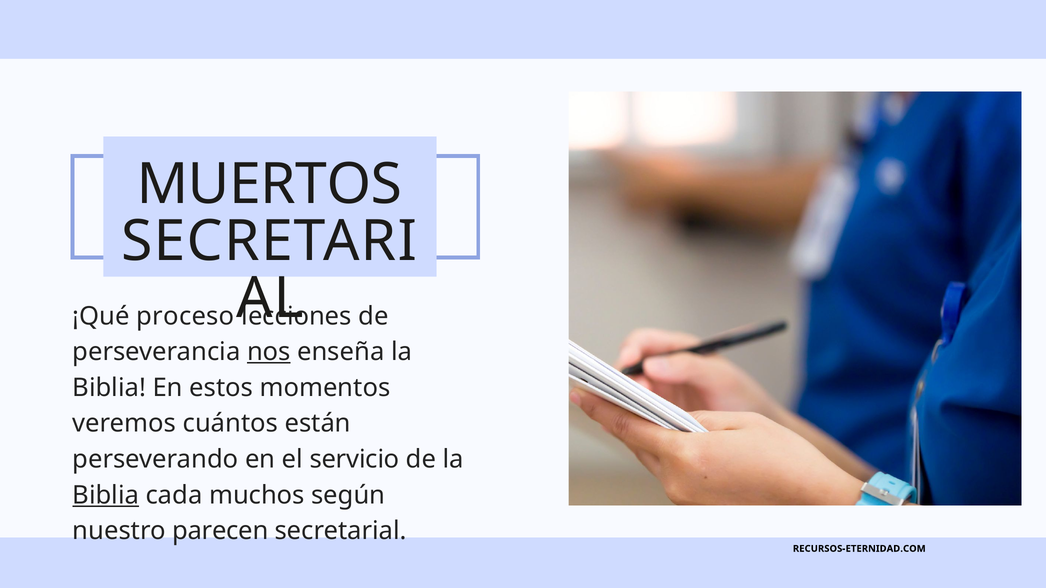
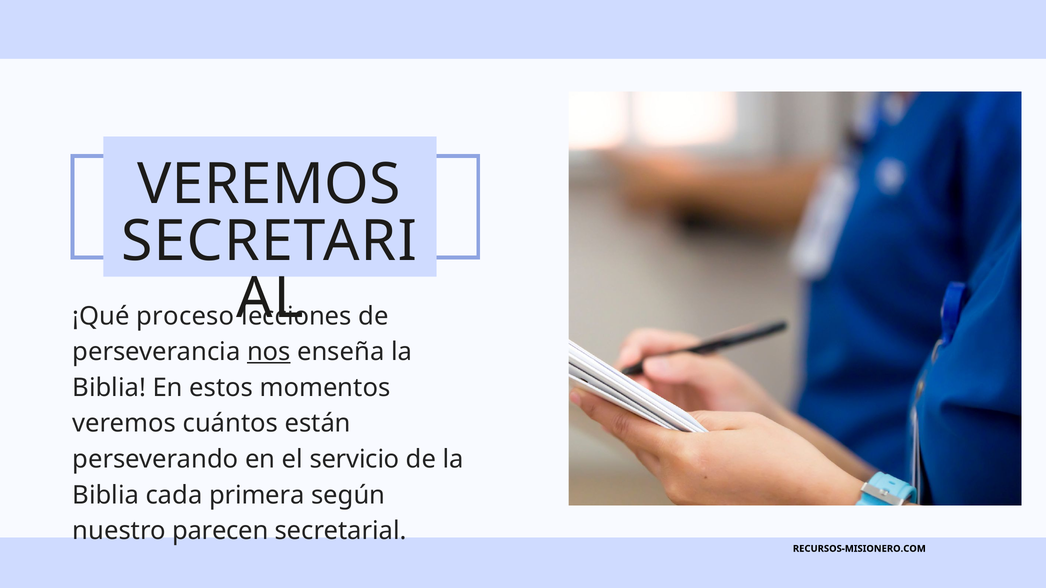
MUERTOS at (269, 184): MUERTOS -> VEREMOS
Biblia at (106, 495) underline: present -> none
muchos: muchos -> primera
RECURSOS-ETERNIDAD.COM: RECURSOS-ETERNIDAD.COM -> RECURSOS-MISIONERO.COM
